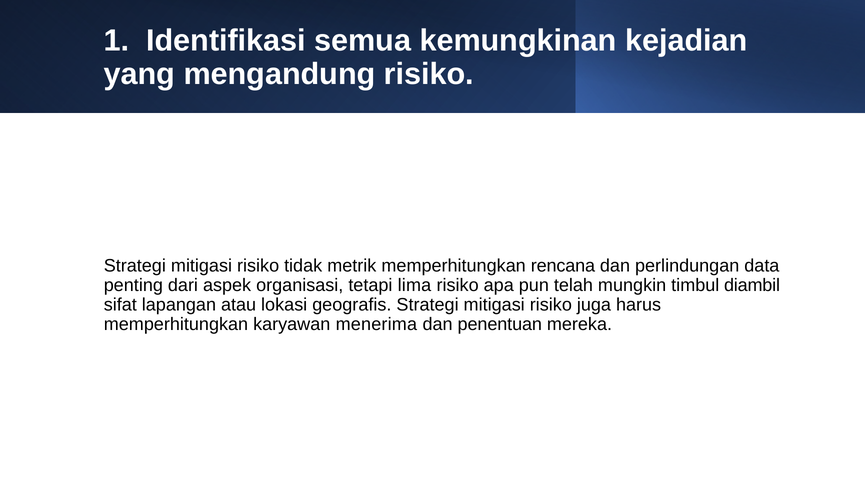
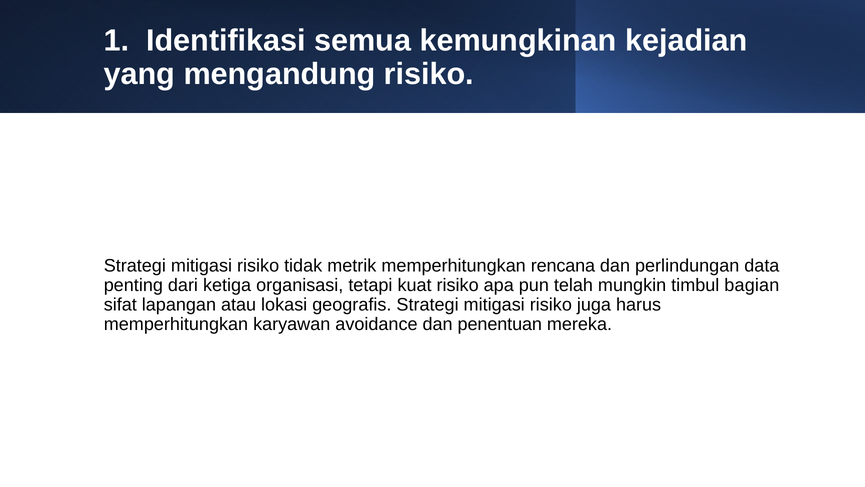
aspek: aspek -> ketiga
lima: lima -> kuat
diambil: diambil -> bagian
menerima: menerima -> avoidance
